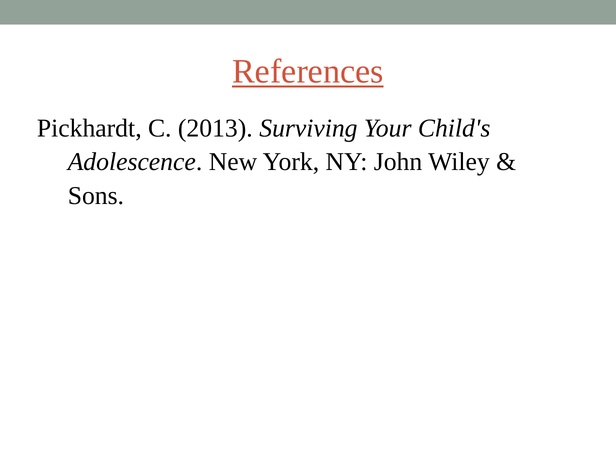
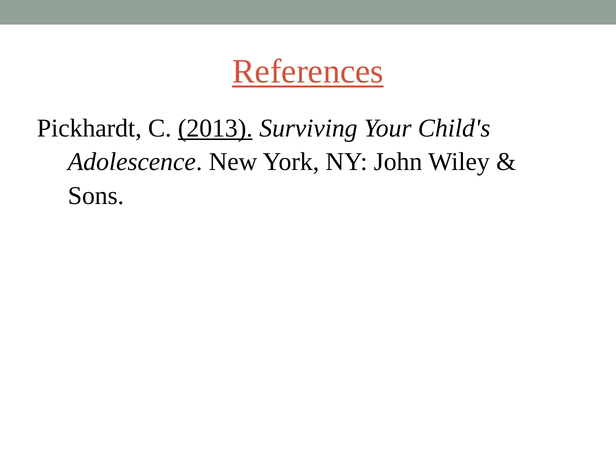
2013 underline: none -> present
